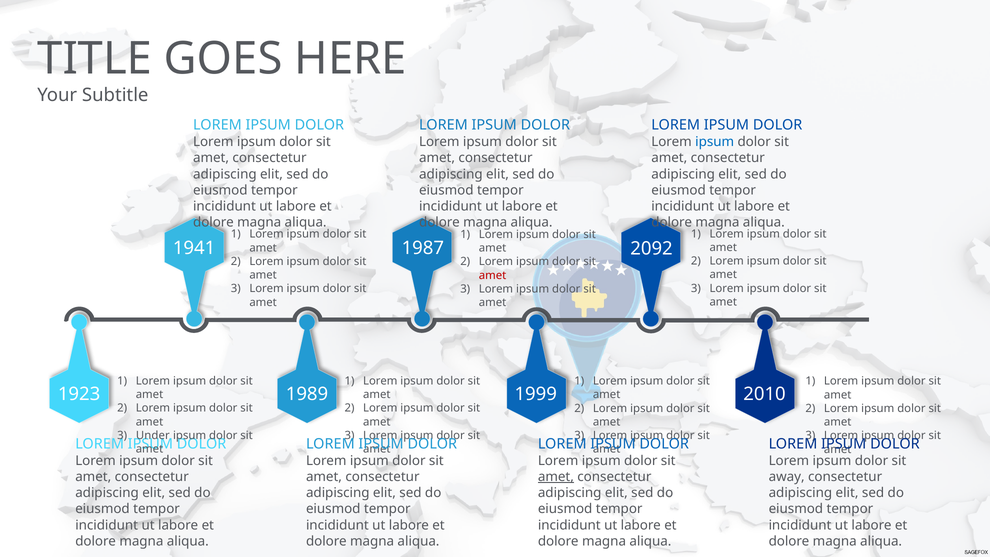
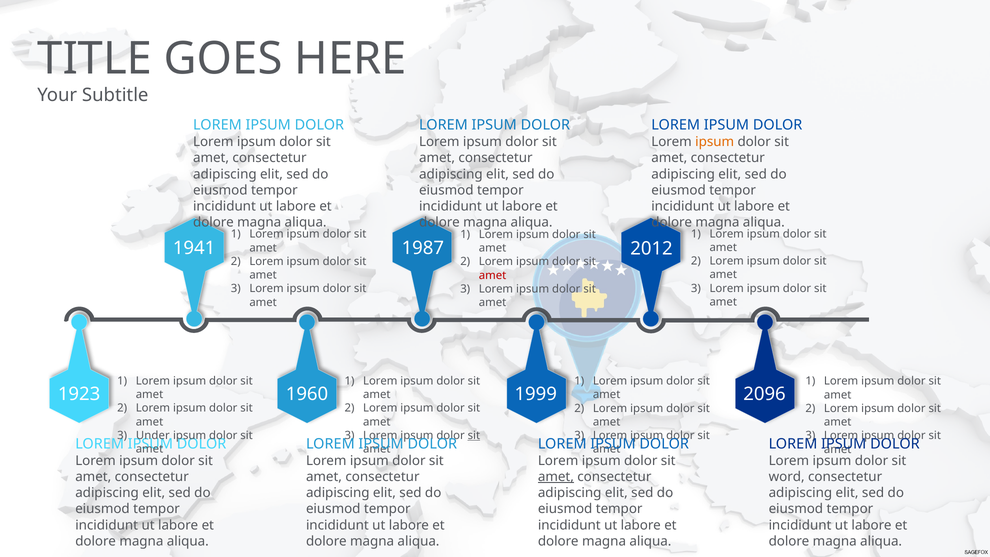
ipsum at (715, 142) colour: blue -> orange
2092: 2092 -> 2012
1989: 1989 -> 1960
2010: 2010 -> 2096
sit at (474, 435) underline: none -> present
away: away -> word
